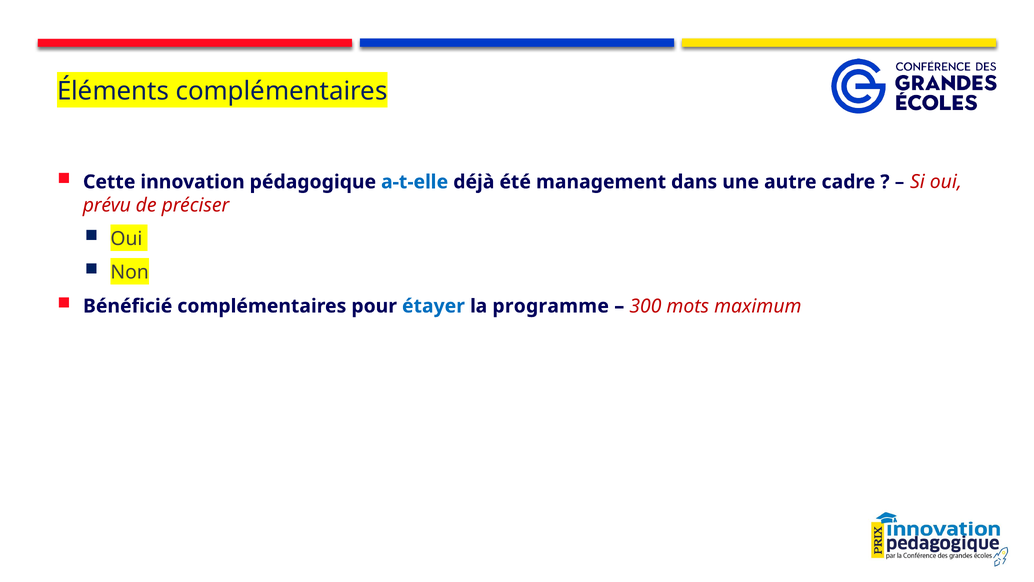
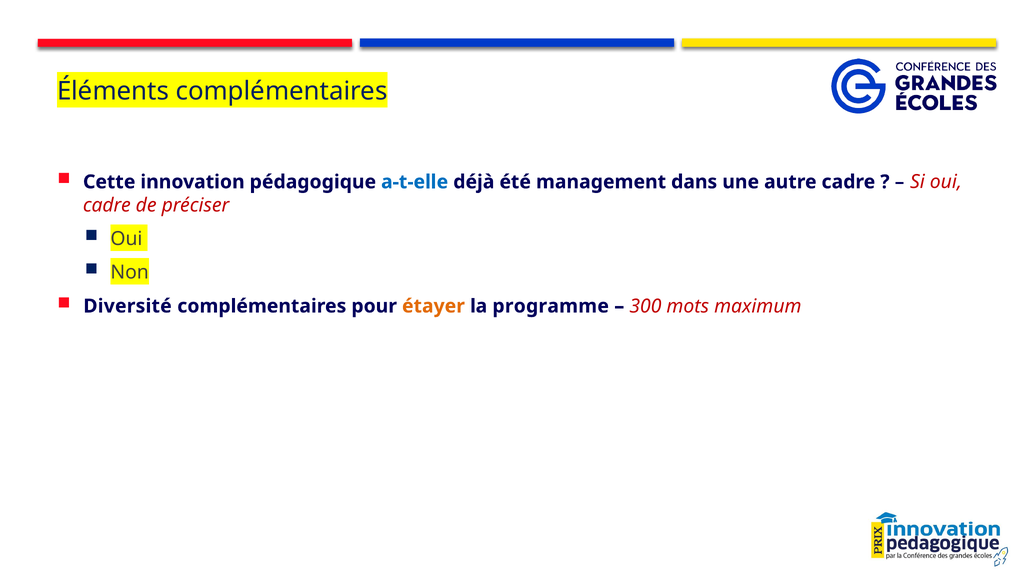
prévu at (107, 205): prévu -> cadre
Bénéficié: Bénéficié -> Diversité
étayer colour: blue -> orange
